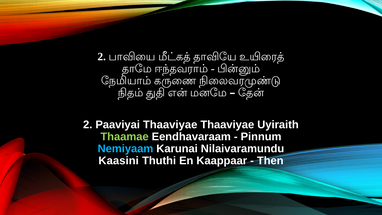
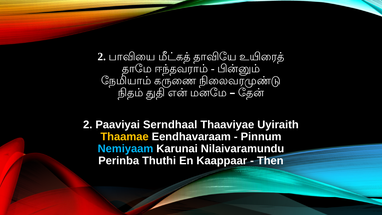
Paaviyai Thaaviyae: Thaaviyae -> Serndhaal
Thaamae colour: light green -> yellow
Kaasini: Kaasini -> Perinba
